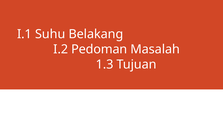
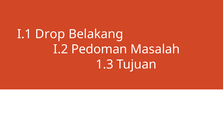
Suhu: Suhu -> Drop
